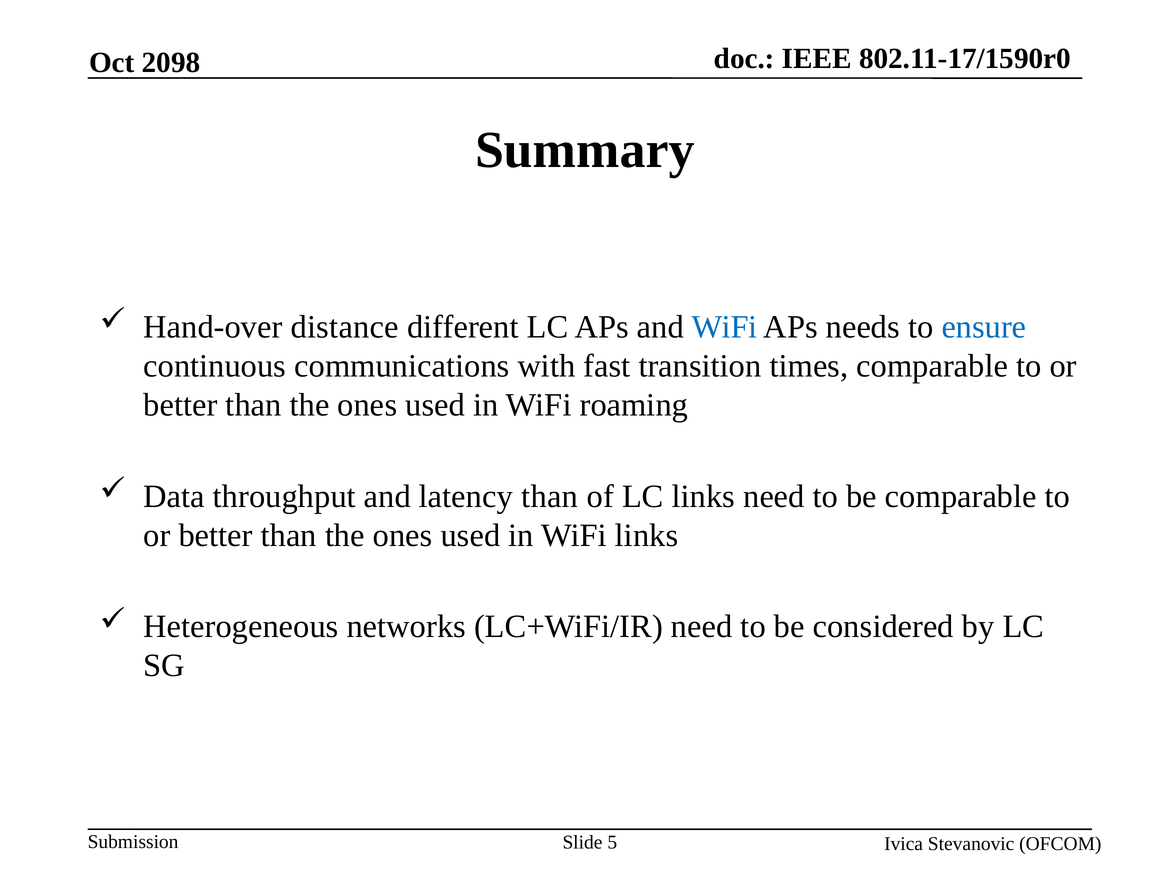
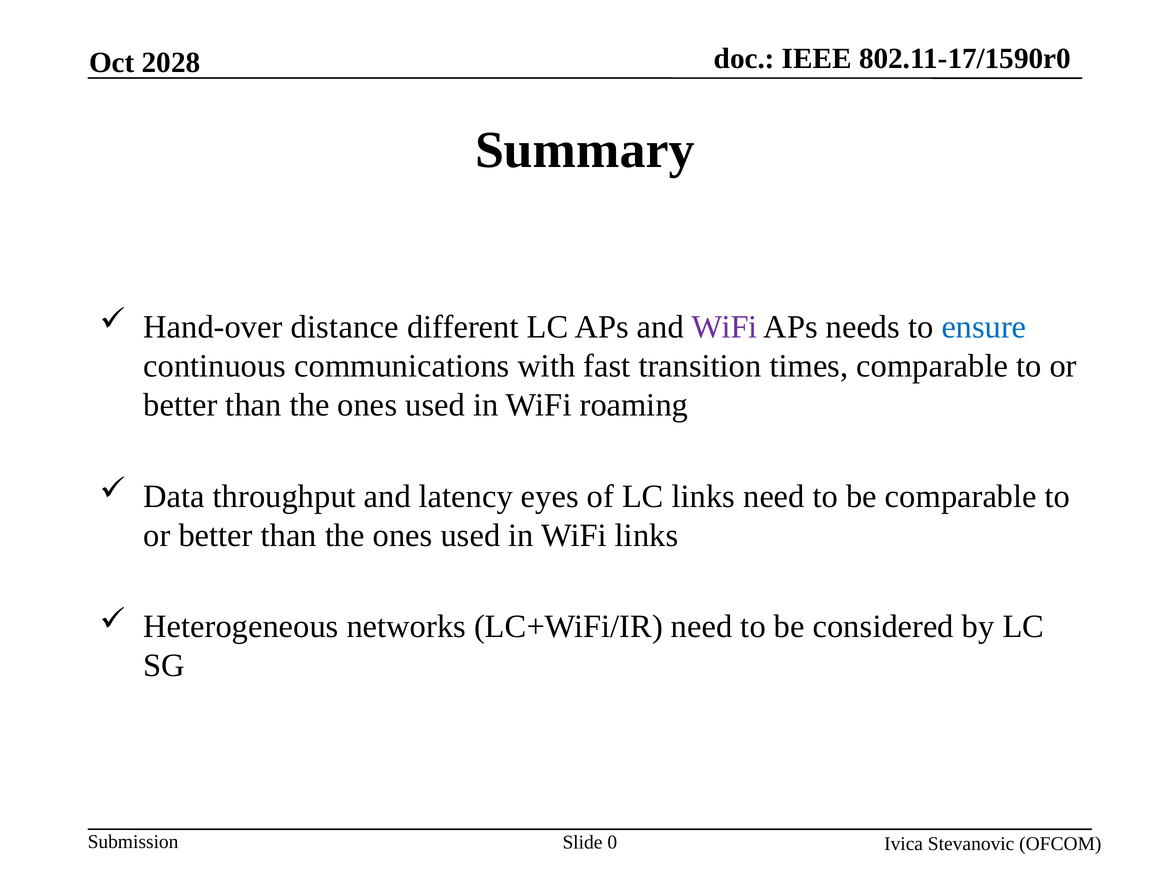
2098: 2098 -> 2028
WiFi at (724, 327) colour: blue -> purple
latency than: than -> eyes
5: 5 -> 0
